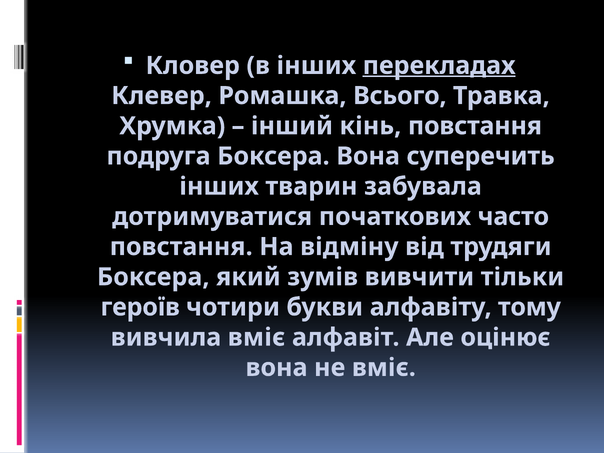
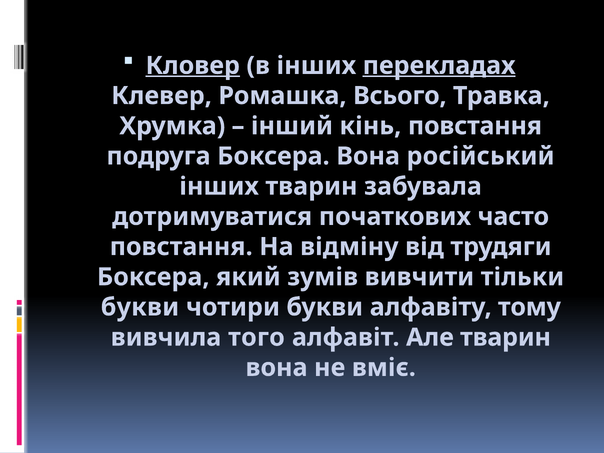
Кловер underline: none -> present
суперечить: суперечить -> російський
героїв at (140, 307): героїв -> букви
вивчила вміє: вміє -> того
Але оцінює: оцінює -> тварин
